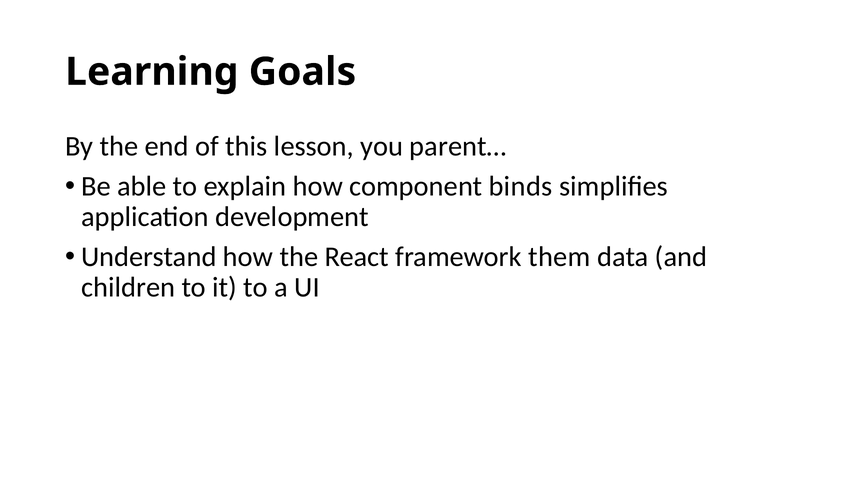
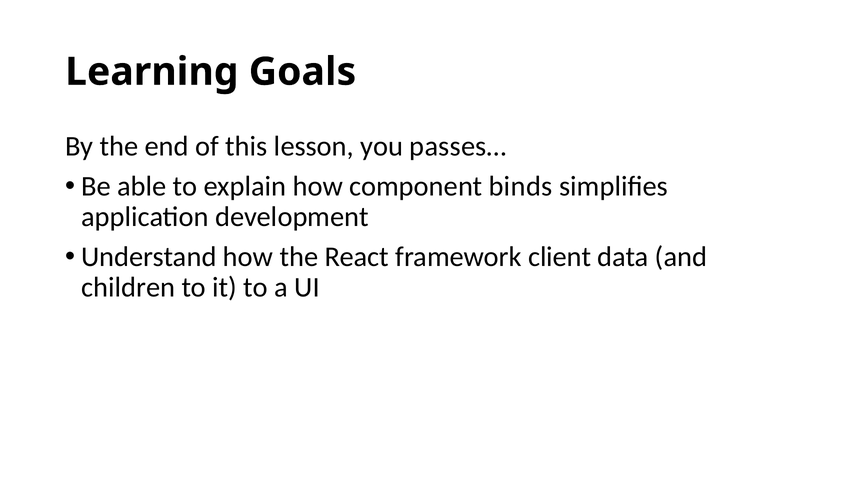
parent…: parent… -> passes…
them: them -> client
